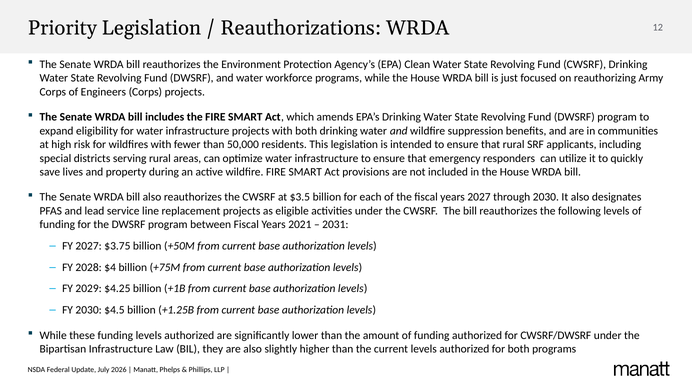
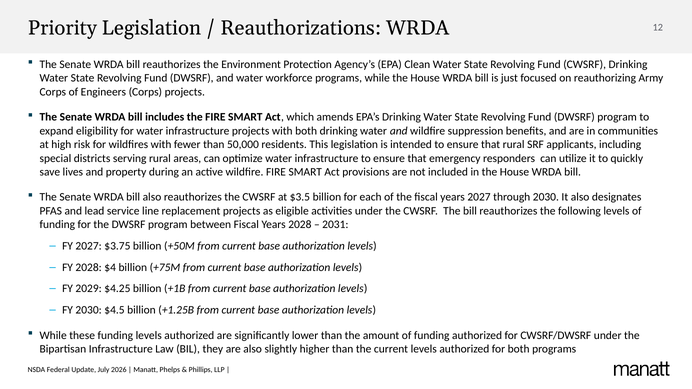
Years 2021: 2021 -> 2028
